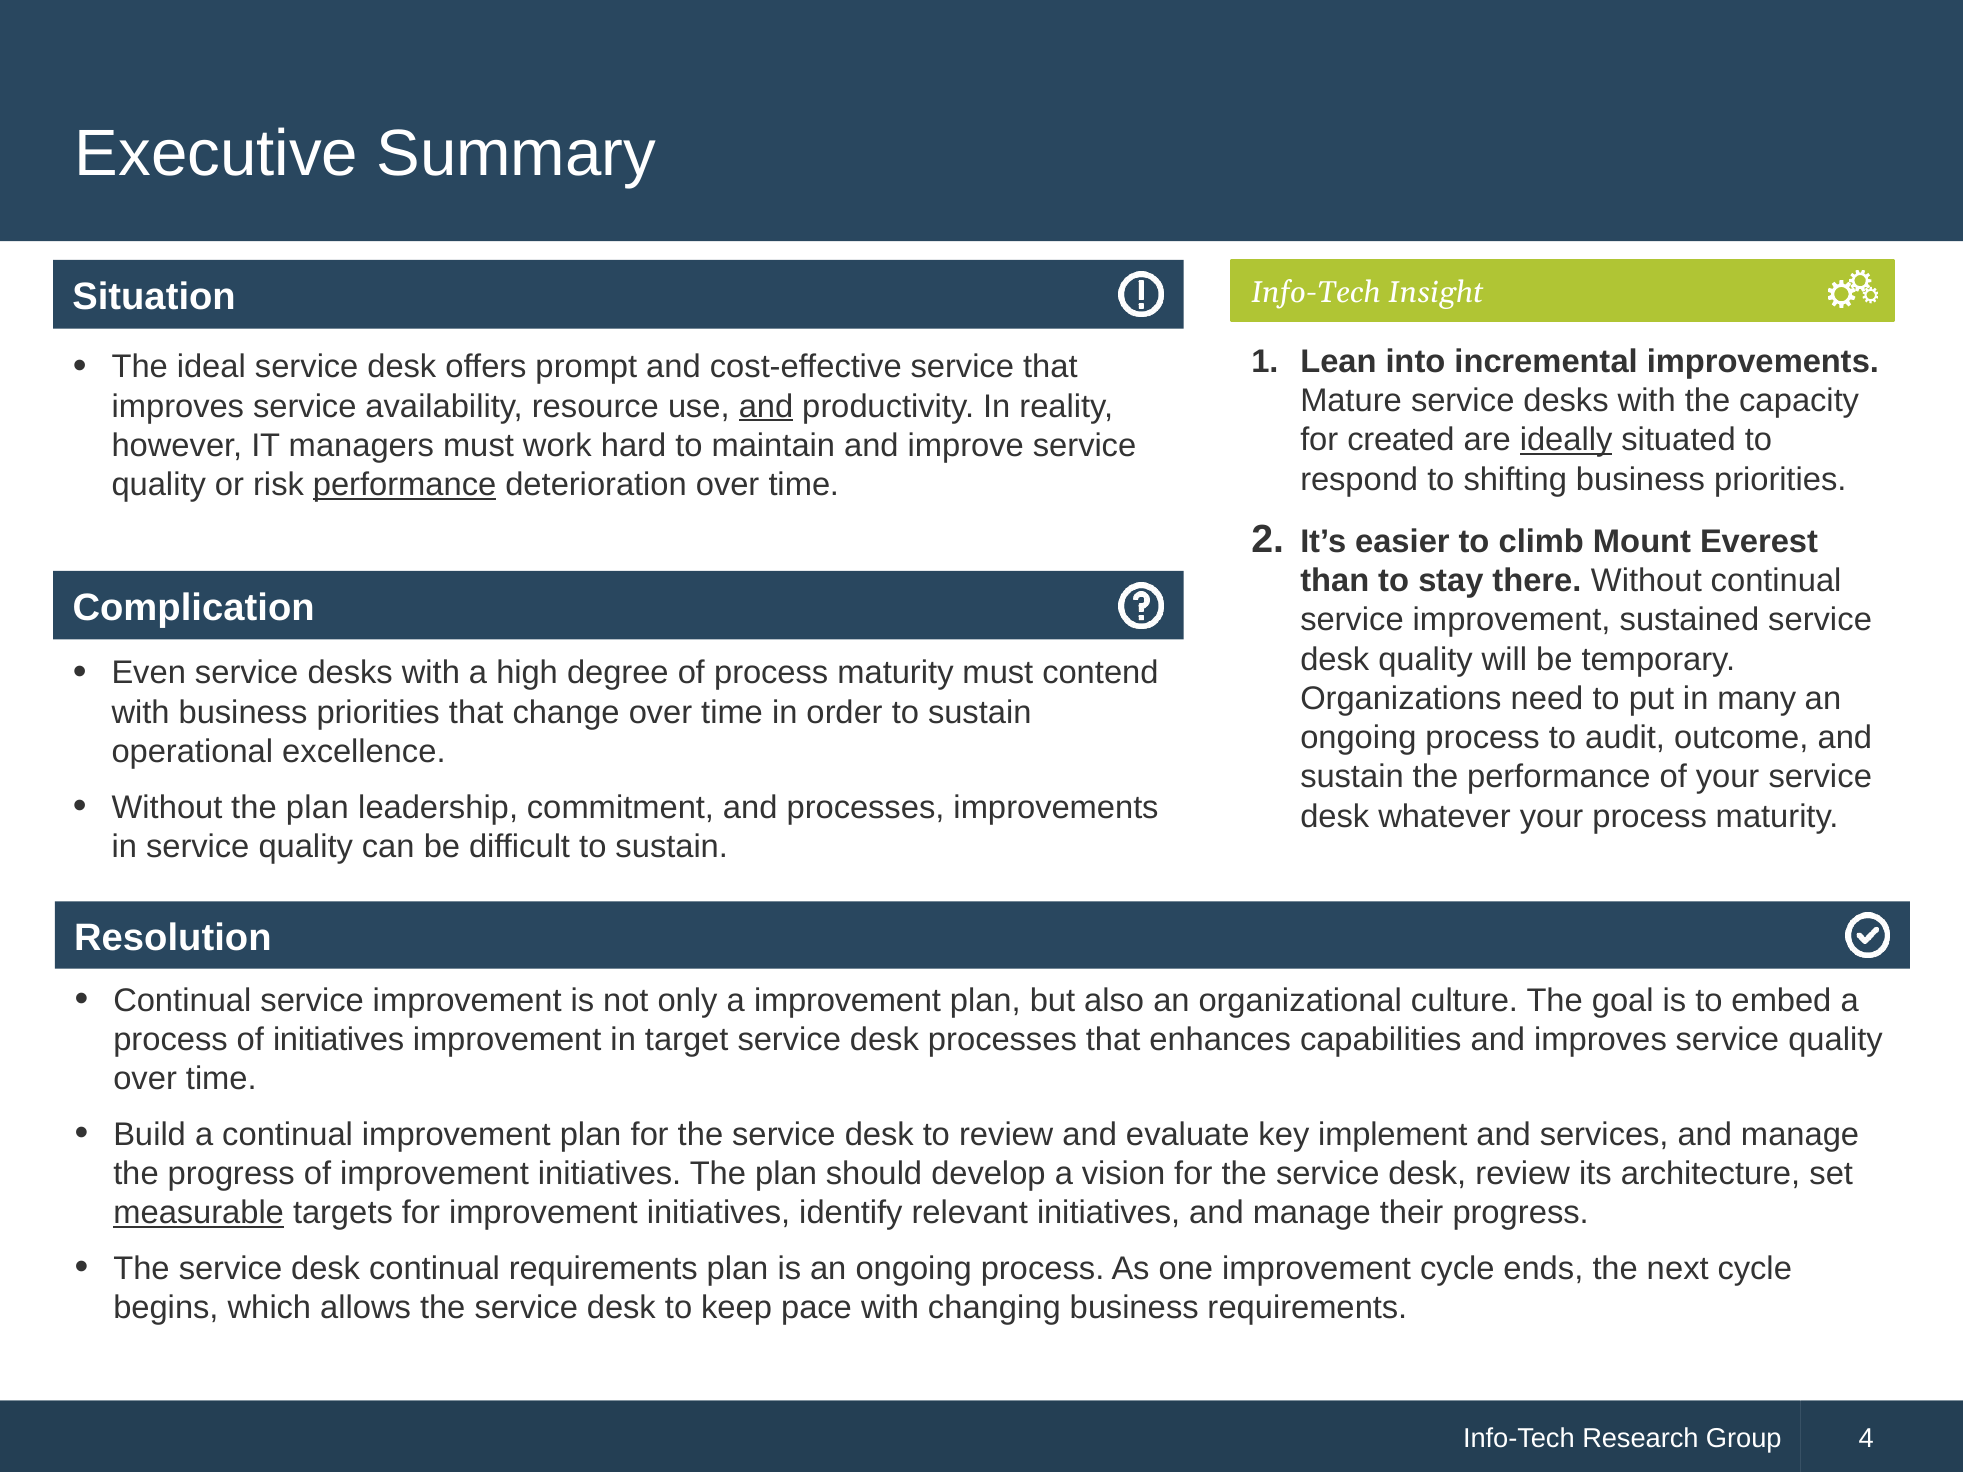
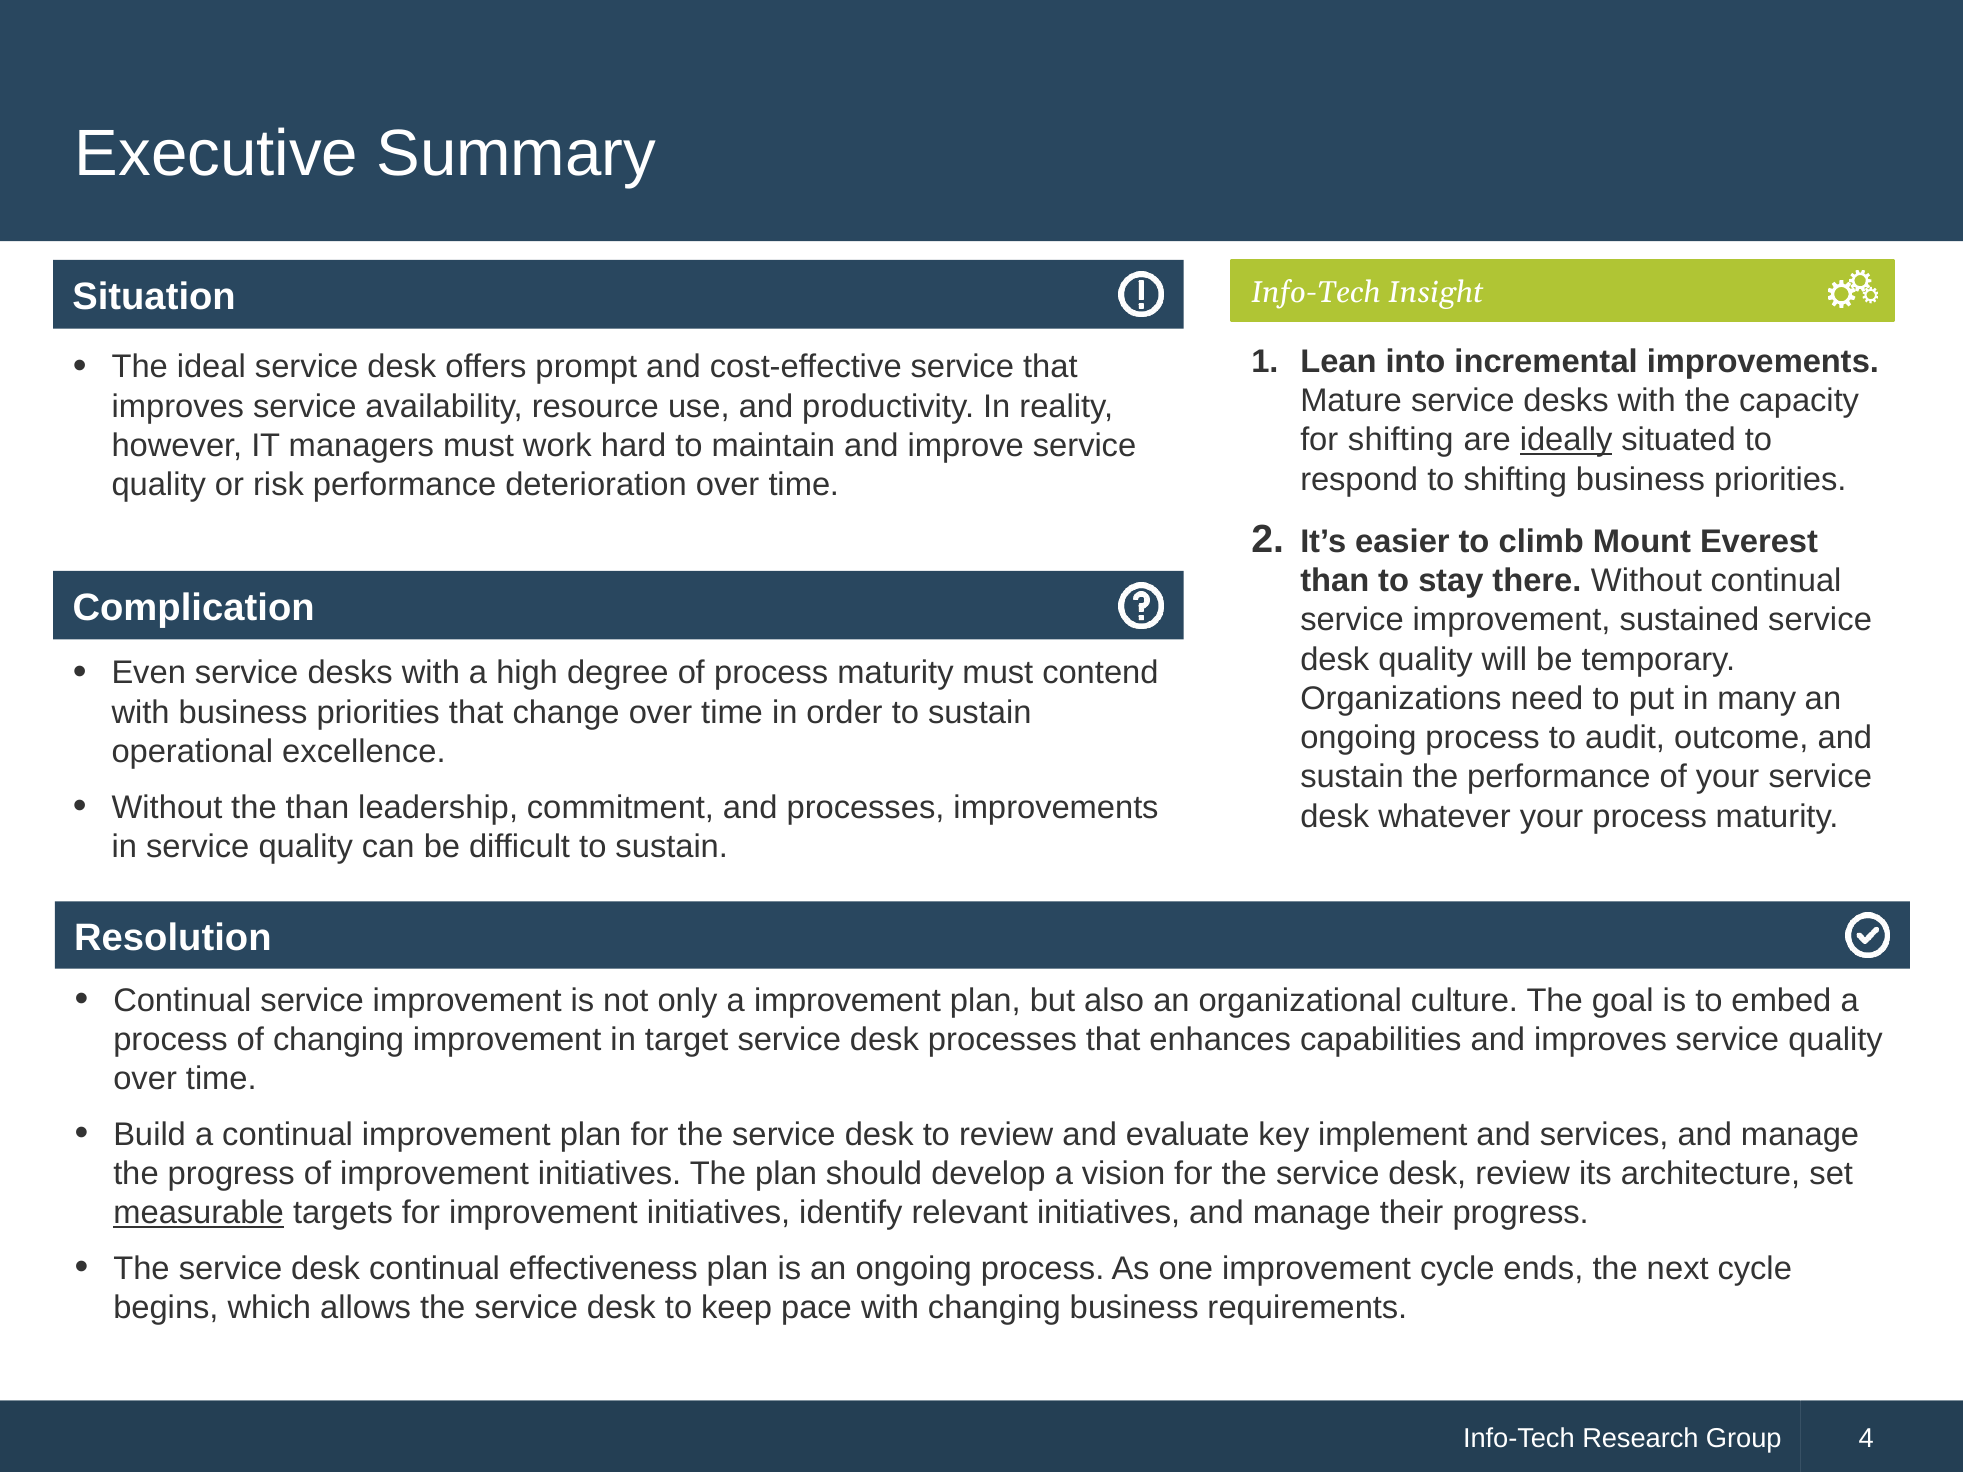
and at (766, 406) underline: present -> none
for created: created -> shifting
performance at (405, 485) underline: present -> none
Without the plan: plan -> than
of initiatives: initiatives -> changing
continual requirements: requirements -> effectiveness
